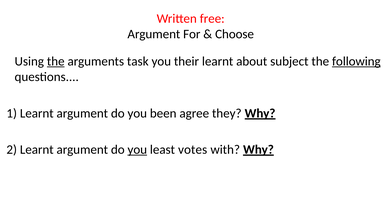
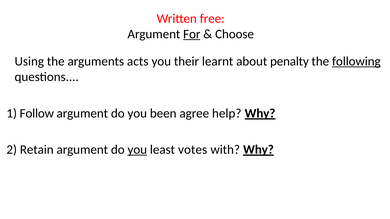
For underline: none -> present
the at (56, 61) underline: present -> none
task: task -> acts
subject: subject -> penalty
1 Learnt: Learnt -> Follow
they: they -> help
2 Learnt: Learnt -> Retain
